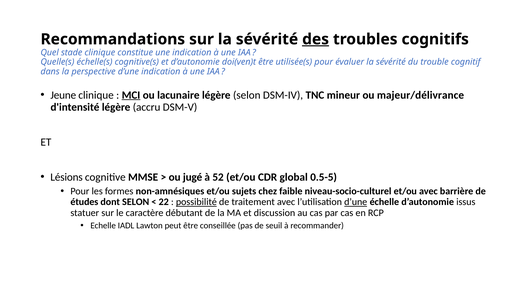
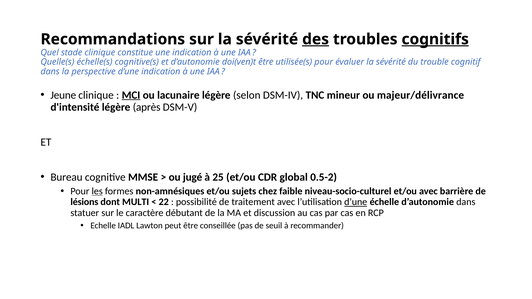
cognitifs underline: none -> present
accru: accru -> après
Lésions: Lésions -> Bureau
52: 52 -> 25
0.5-5: 0.5-5 -> 0.5-2
les underline: none -> present
études: études -> lésions
dont SELON: SELON -> MULTI
possibilité underline: present -> none
d’autonomie issus: issus -> dans
